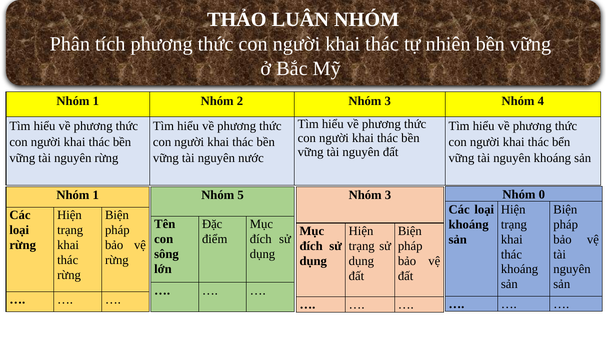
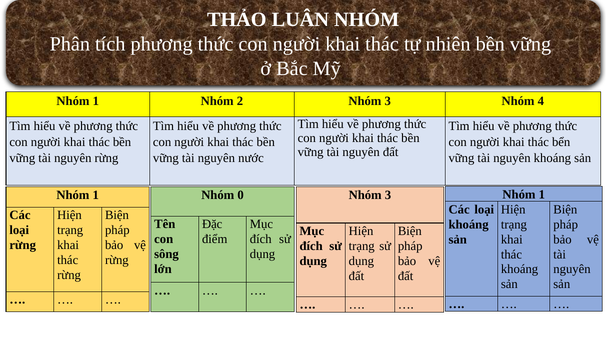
0 at (542, 195): 0 -> 1
5: 5 -> 0
